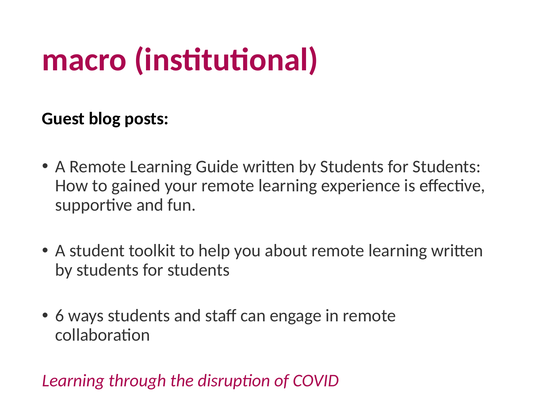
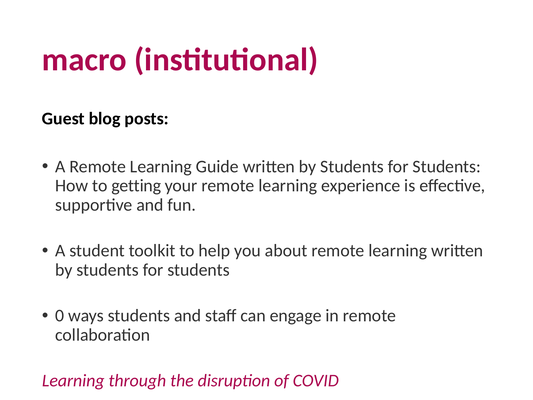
gained: gained -> getting
6: 6 -> 0
